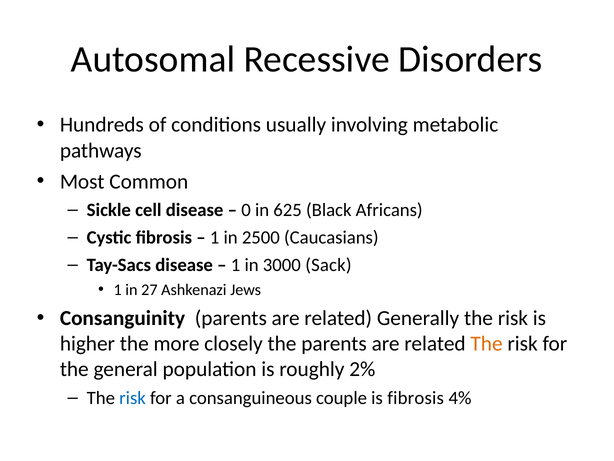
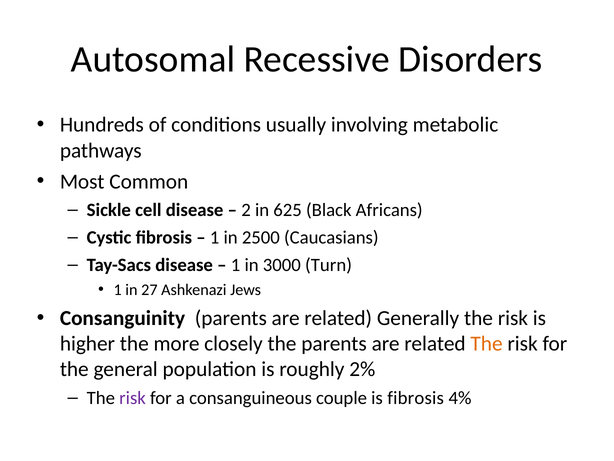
0: 0 -> 2
Sack: Sack -> Turn
risk at (133, 398) colour: blue -> purple
